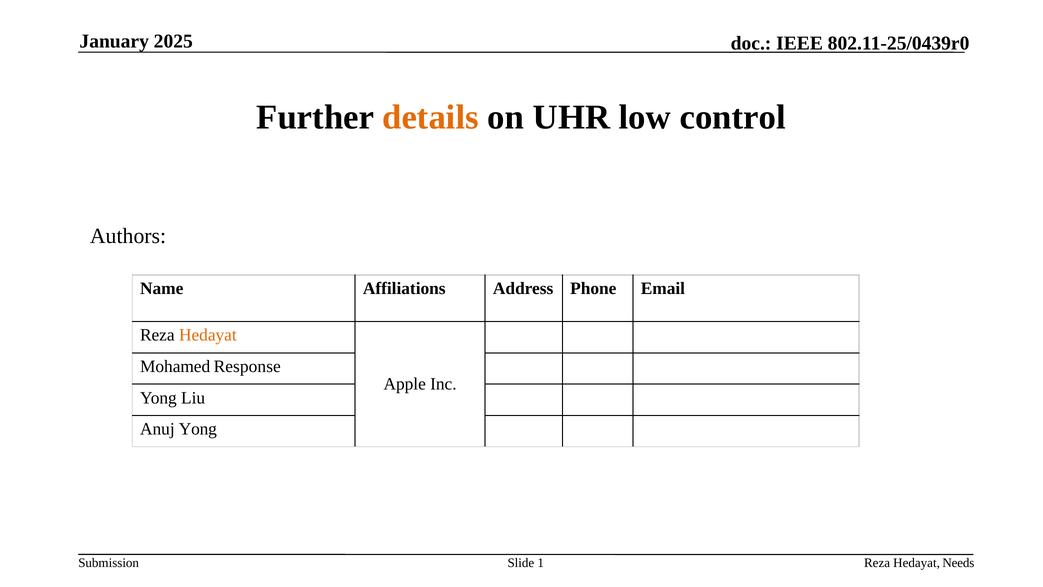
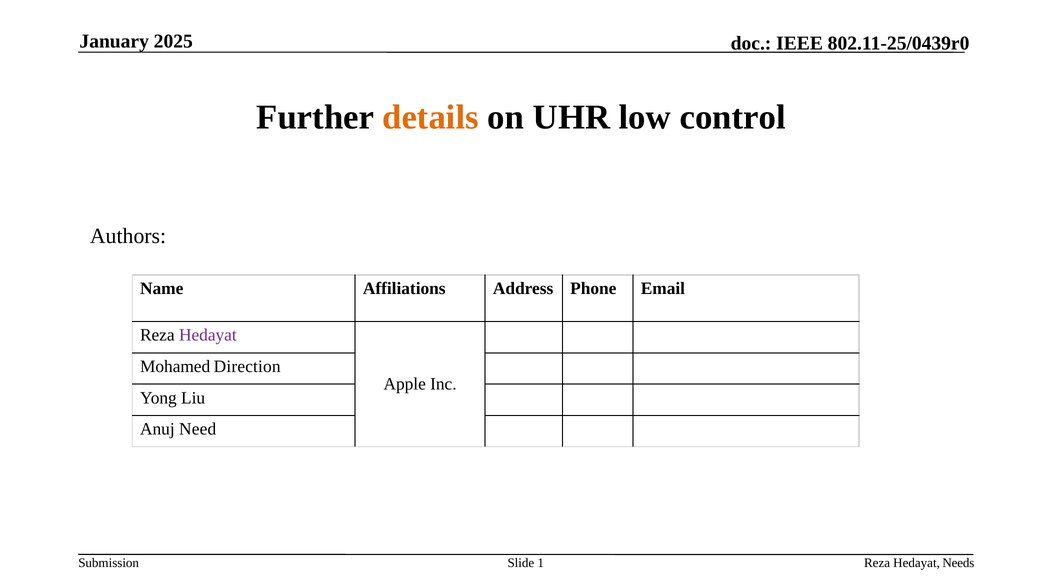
Hedayat at (208, 335) colour: orange -> purple
Response: Response -> Direction
Anuj Yong: Yong -> Need
